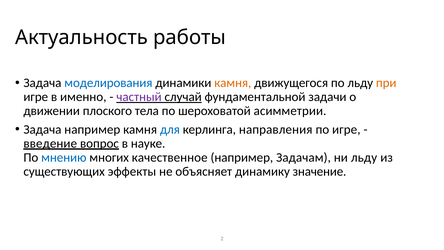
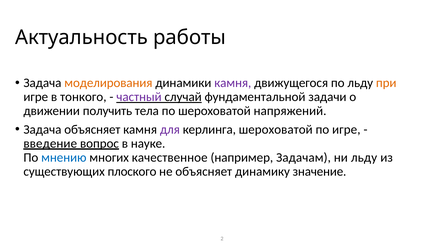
моделирования colour: blue -> orange
камня at (233, 83) colour: orange -> purple
именно: именно -> тонкого
плоского: плоского -> получить
асимметрии: асимметрии -> напряжений
Задача например: например -> объясняет
для colour: blue -> purple
керлинга направления: направления -> шероховатой
эффекты: эффекты -> плоского
